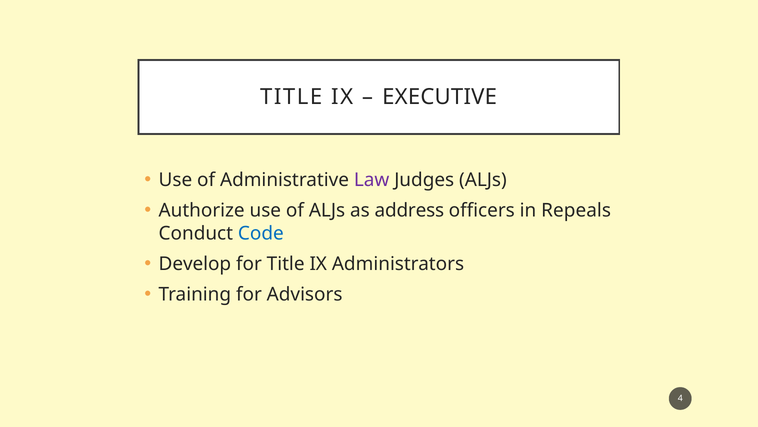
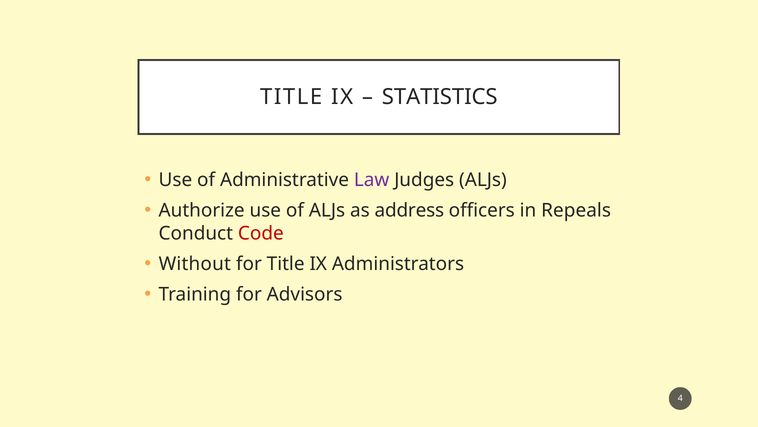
EXECUTIVE: EXECUTIVE -> STATISTICS
Code colour: blue -> red
Develop: Develop -> Without
